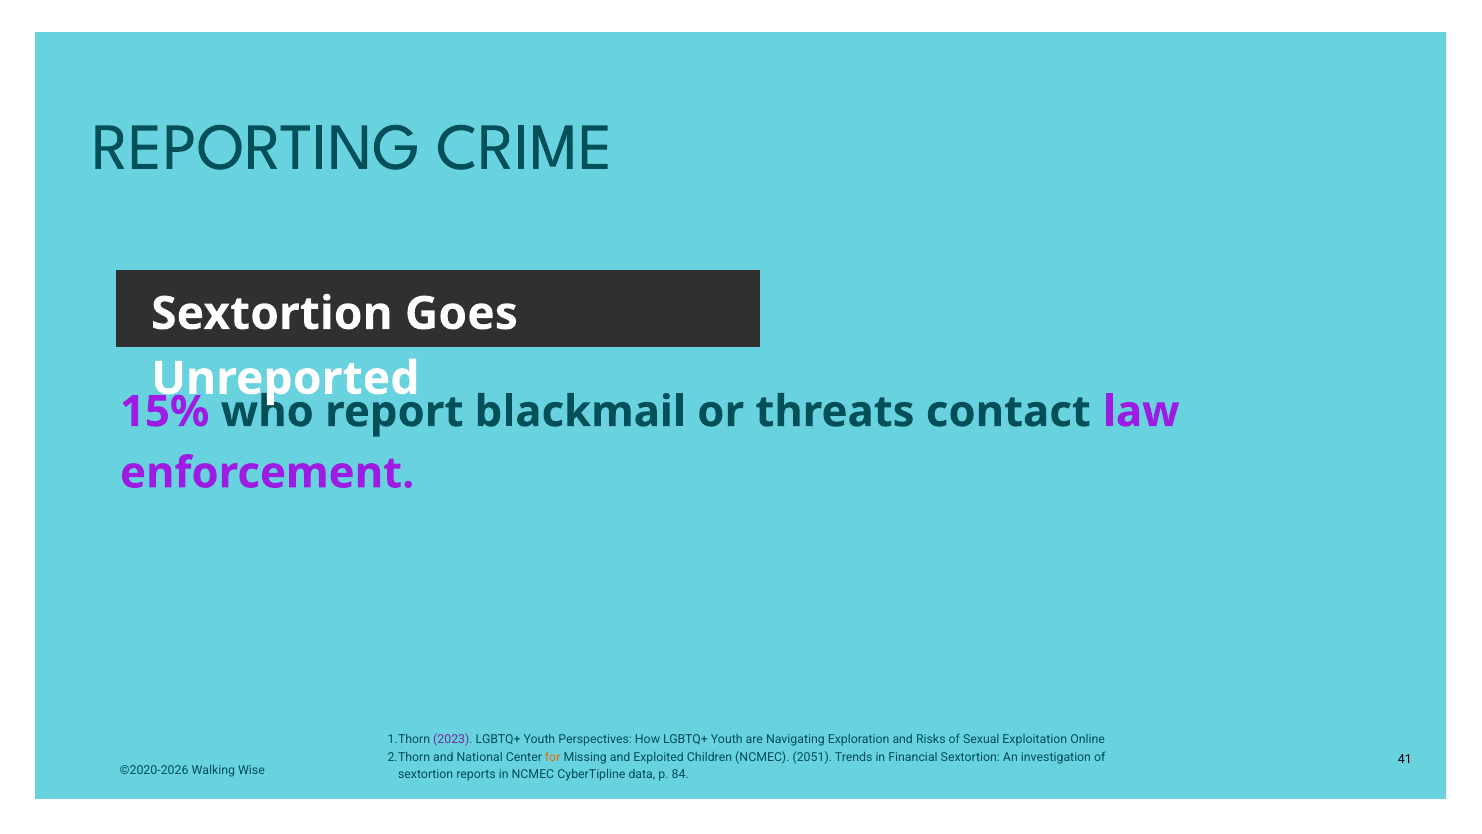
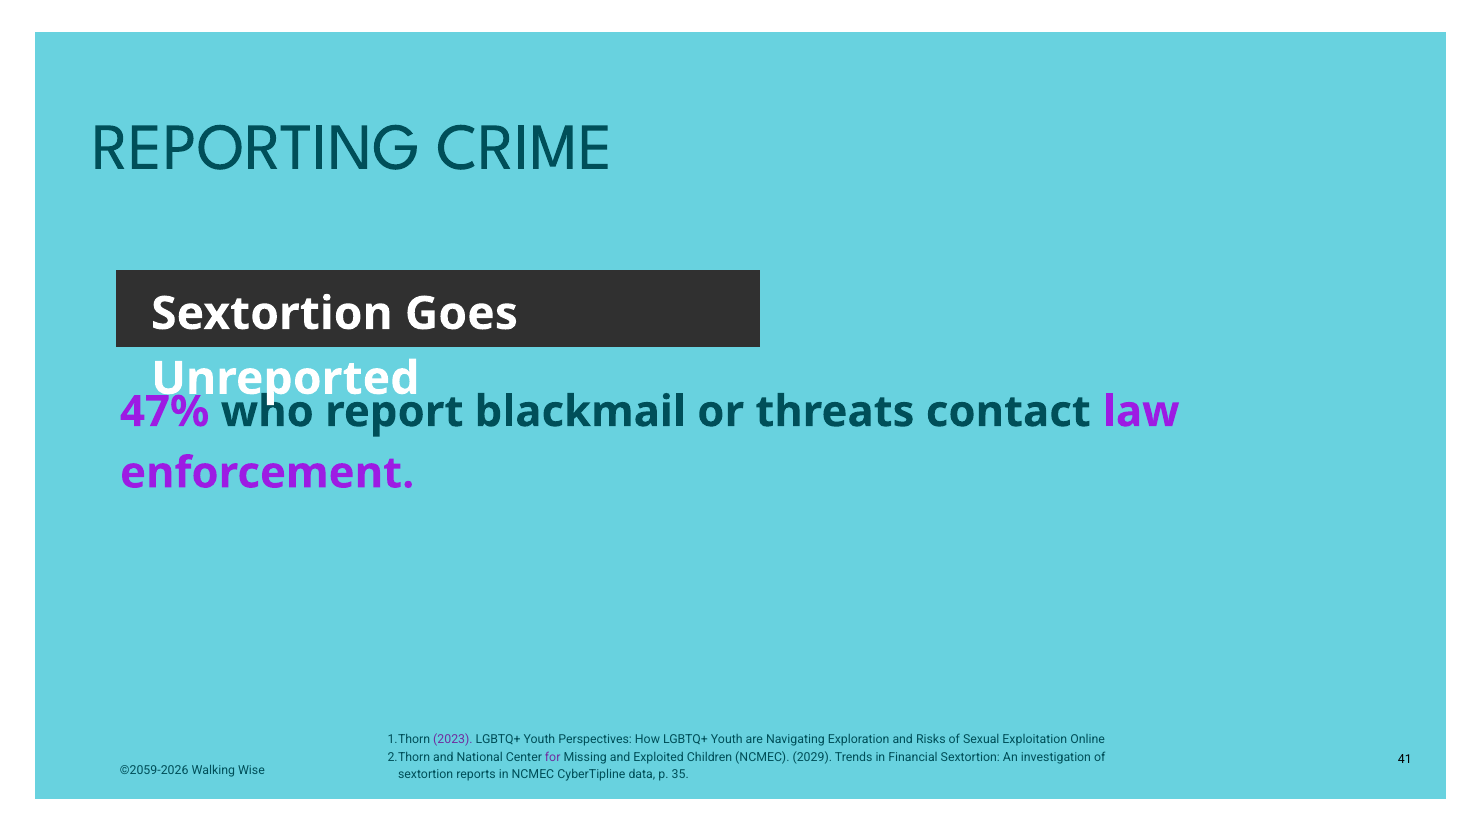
15%: 15% -> 47%
for colour: orange -> purple
2051: 2051 -> 2029
©2020-2026: ©2020-2026 -> ©2059-2026
84: 84 -> 35
